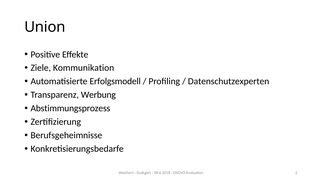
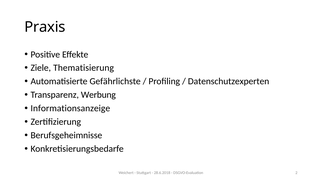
Union: Union -> Praxis
Kommunikation: Kommunikation -> Thematisierung
Erfolgsmodell: Erfolgsmodell -> Gefährlichste
Abstimmungsprozess: Abstimmungsprozess -> Informationsanzeige
